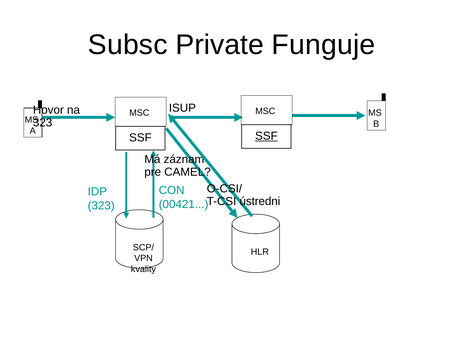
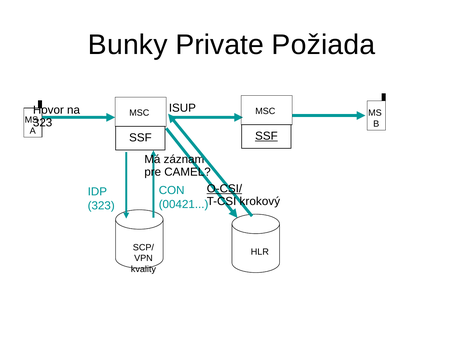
Subsc: Subsc -> Bunky
Funguje: Funguje -> Požiada
O-CSI/ underline: none -> present
ústredni: ústredni -> krokový
